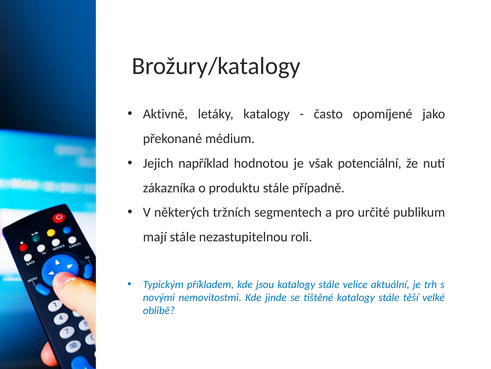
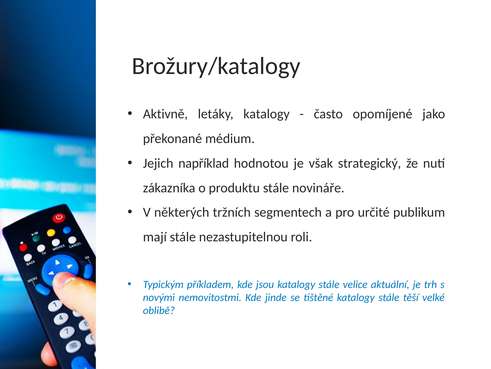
potenciální: potenciální -> strategický
případně: případně -> novináře
